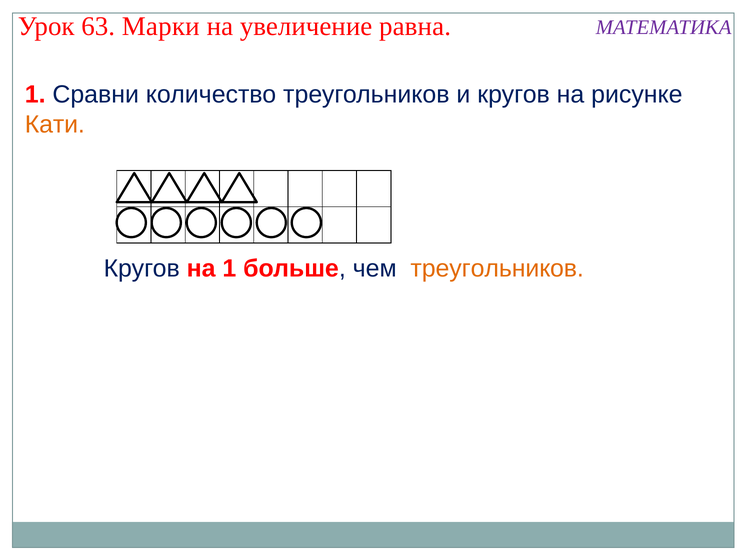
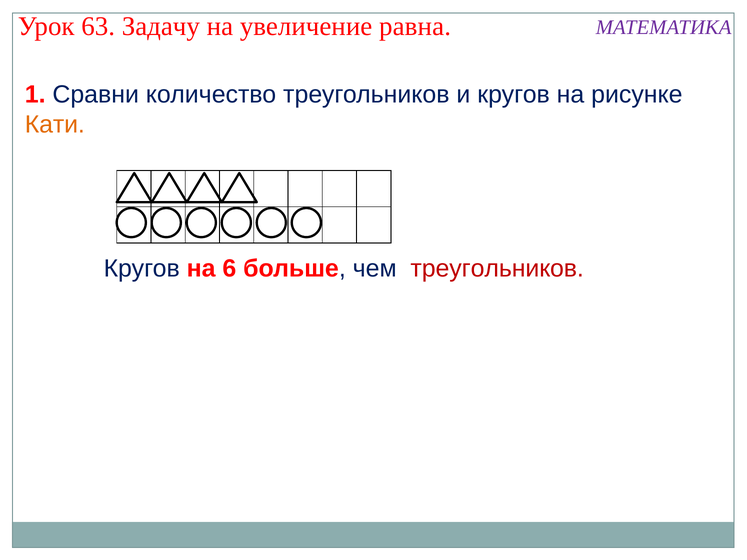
Марки: Марки -> Задачу
на 1: 1 -> 6
треугольников at (497, 269) colour: orange -> red
